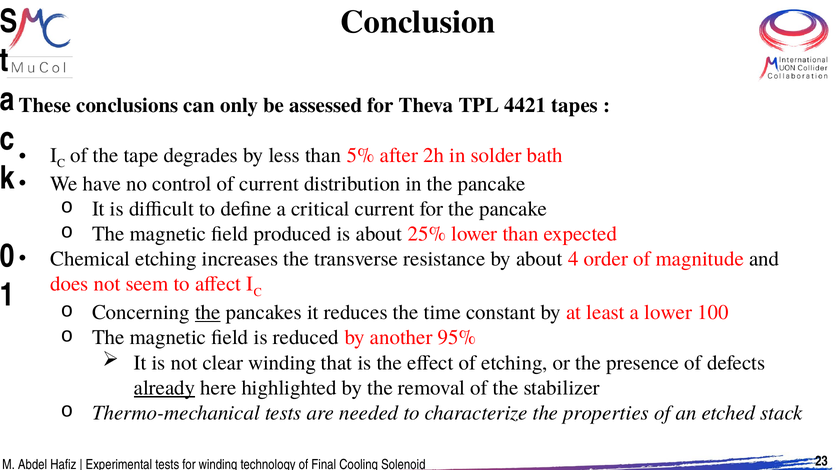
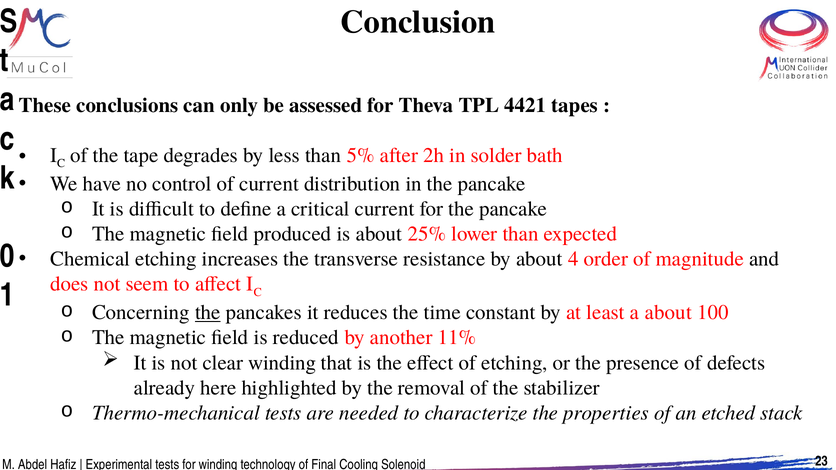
a lower: lower -> about
95%: 95% -> 11%
already underline: present -> none
